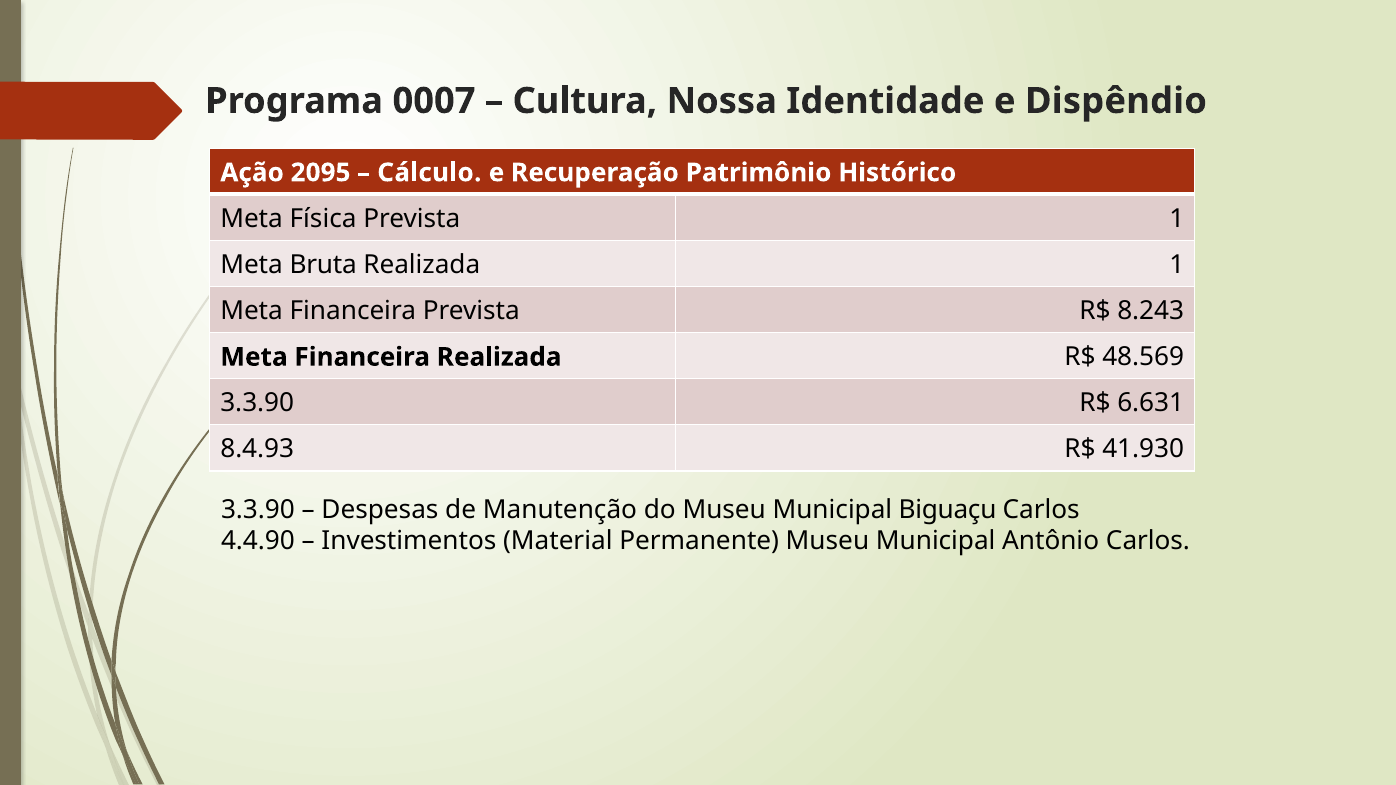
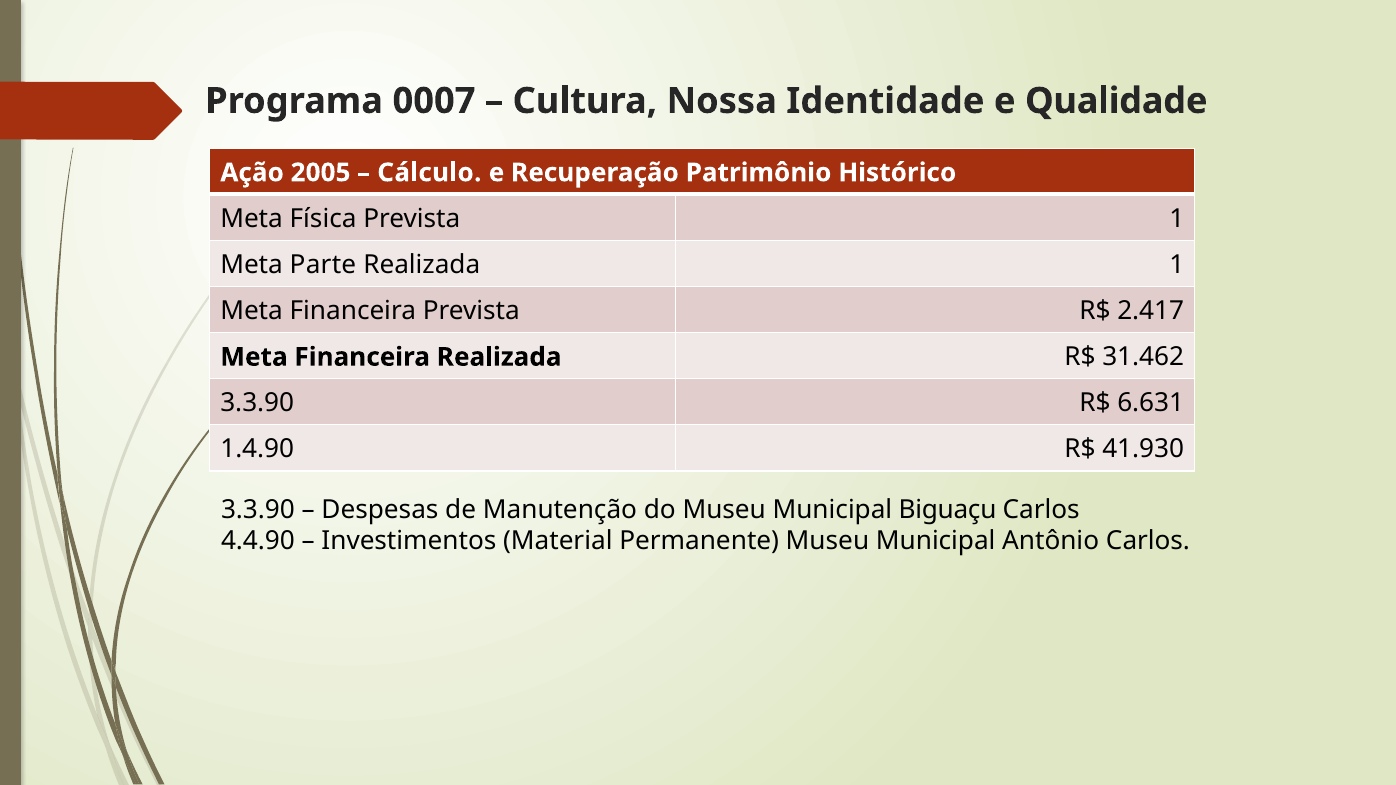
Dispêndio: Dispêndio -> Qualidade
2095: 2095 -> 2005
Bruta: Bruta -> Parte
8.243: 8.243 -> 2.417
48.569: 48.569 -> 31.462
8.4.93: 8.4.93 -> 1.4.90
